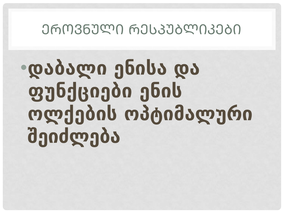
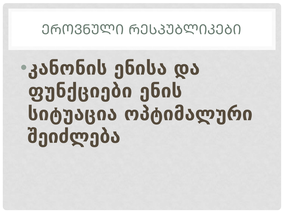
დაბალი: დაბალი -> კანონის
ოლქების: ოლქების -> სიტუაცია
